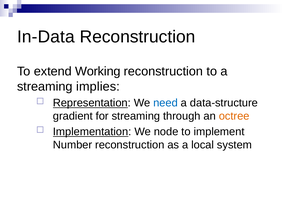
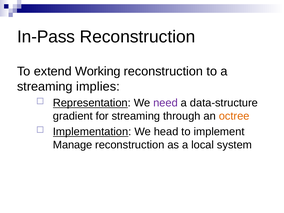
In-Data: In-Data -> In-Pass
need colour: blue -> purple
node: node -> head
Number: Number -> Manage
